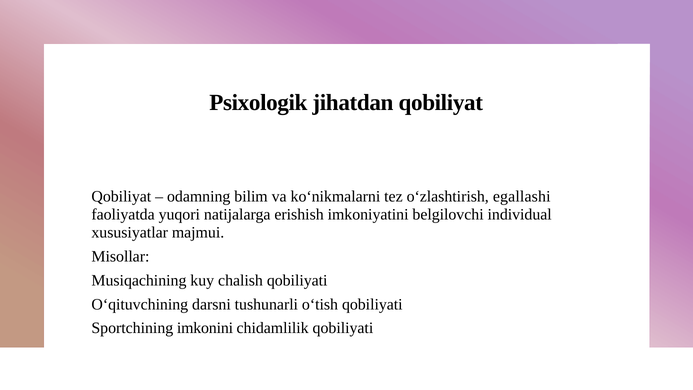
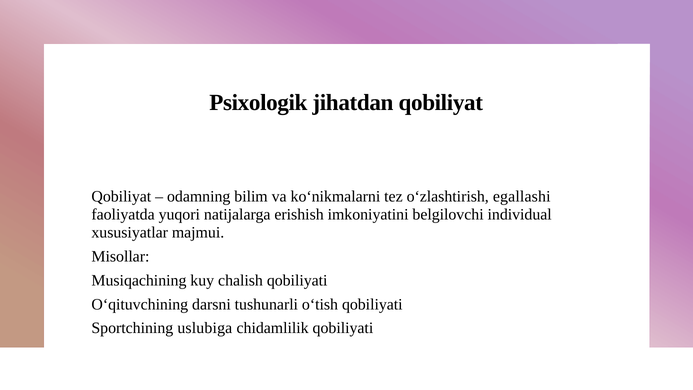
imkonini: imkonini -> uslubiga
